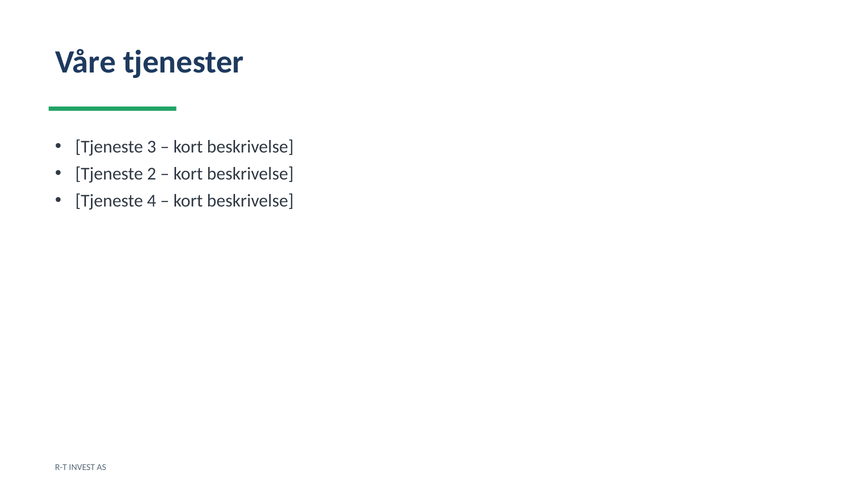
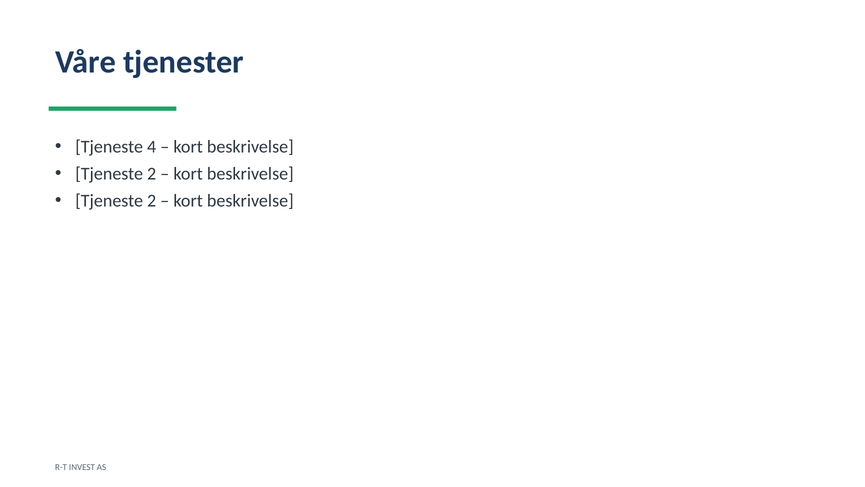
3: 3 -> 4
4 at (152, 201): 4 -> 2
